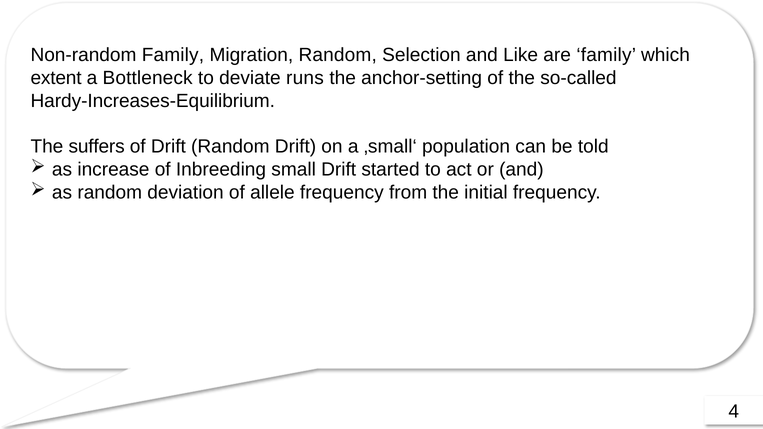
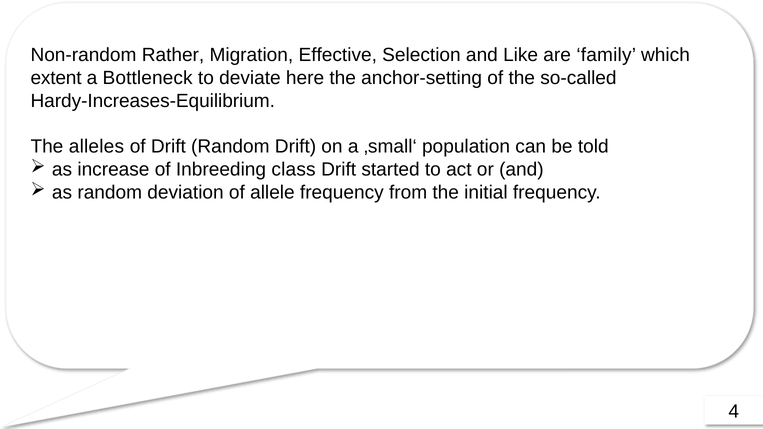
Non-random Family: Family -> Rather
Migration Random: Random -> Effective
runs: runs -> here
suffers: suffers -> alleles
small: small -> class
